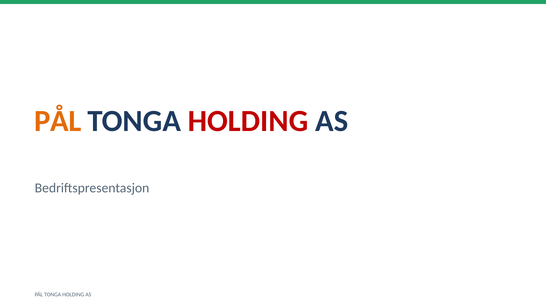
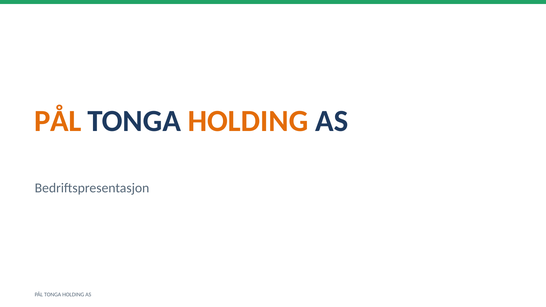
HOLDING at (248, 121) colour: red -> orange
